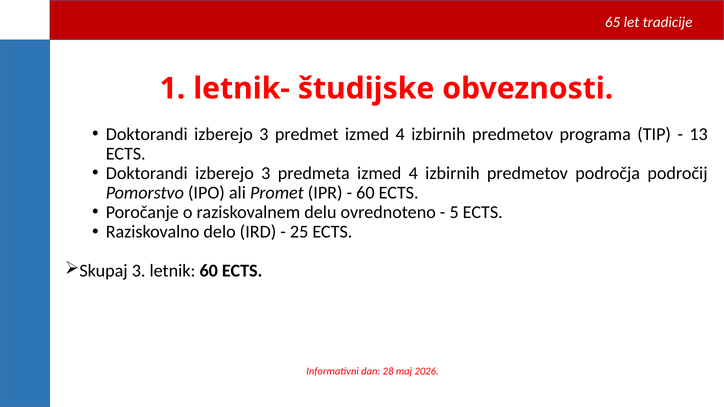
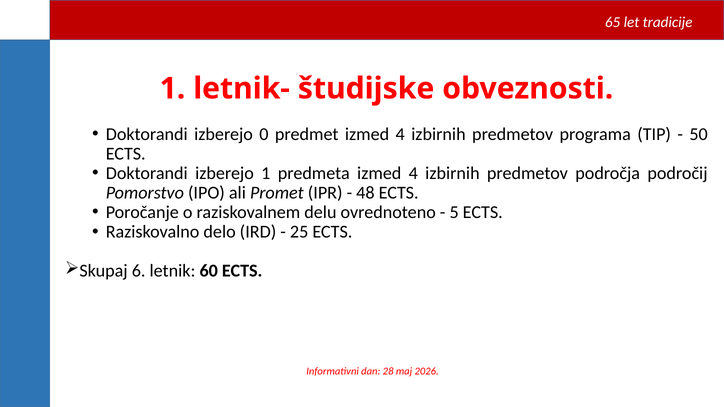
3 at (264, 134): 3 -> 0
13: 13 -> 50
3 at (266, 173): 3 -> 1
60 at (365, 193): 60 -> 48
Skupaj 3: 3 -> 6
